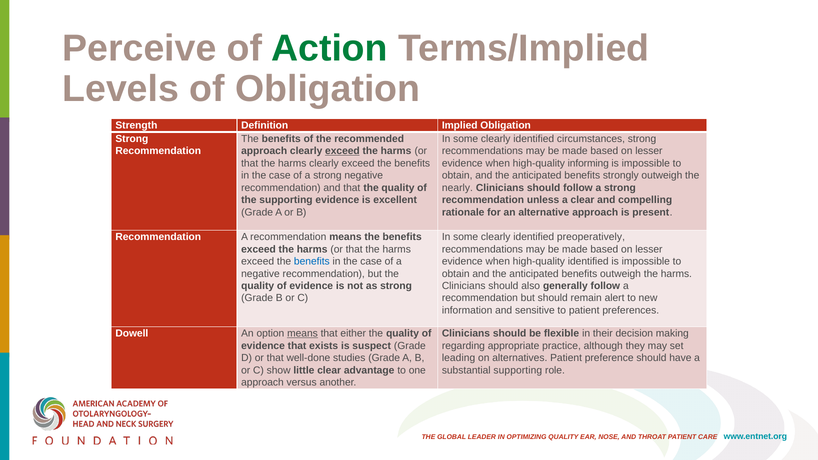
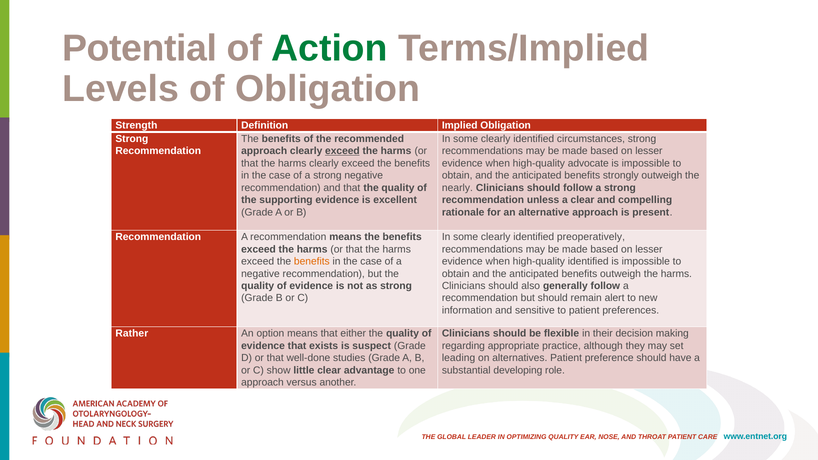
Perceive: Perceive -> Potential
informing: informing -> advocate
benefits at (312, 261) colour: blue -> orange
Dowell: Dowell -> Rather
means at (302, 334) underline: present -> none
substantial supporting: supporting -> developing
